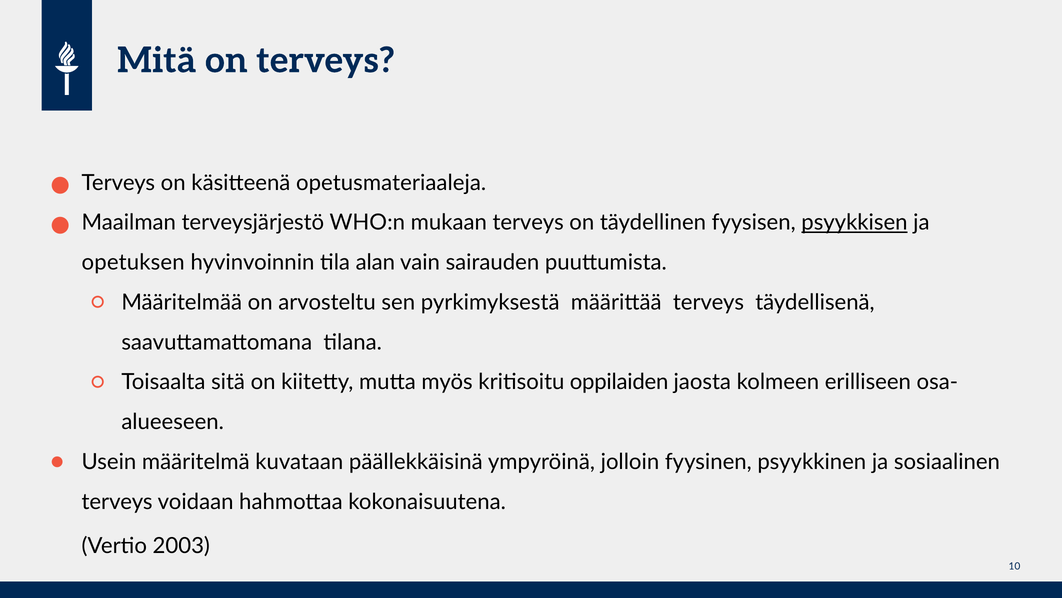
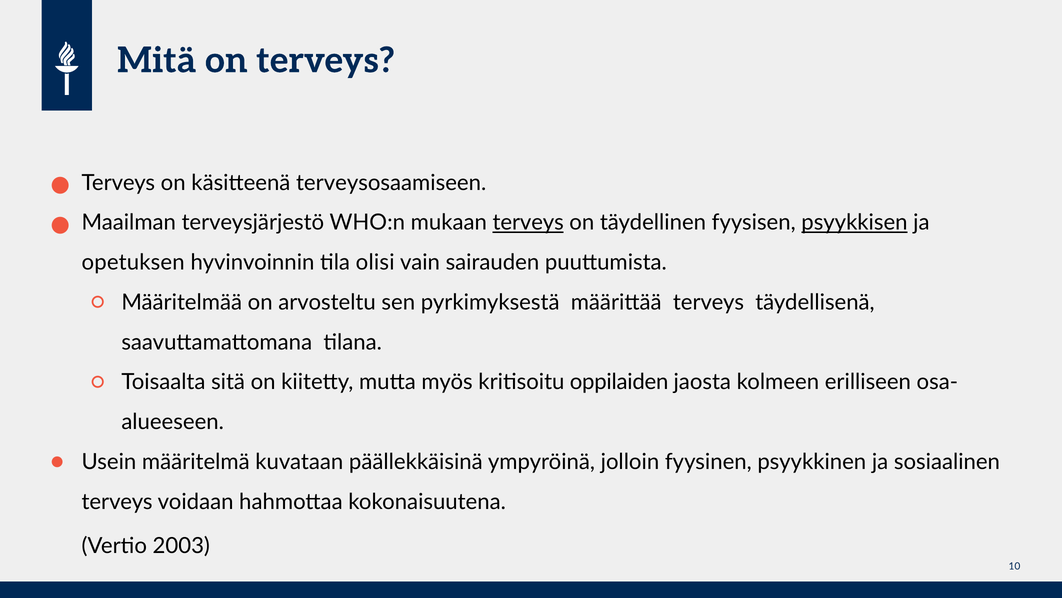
opetusmateriaaleja: opetusmateriaaleja -> terveysosaamiseen
terveys at (528, 222) underline: none -> present
alan: alan -> olisi
